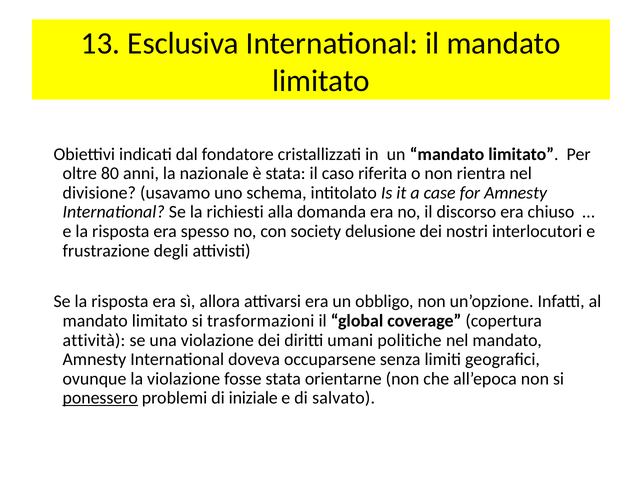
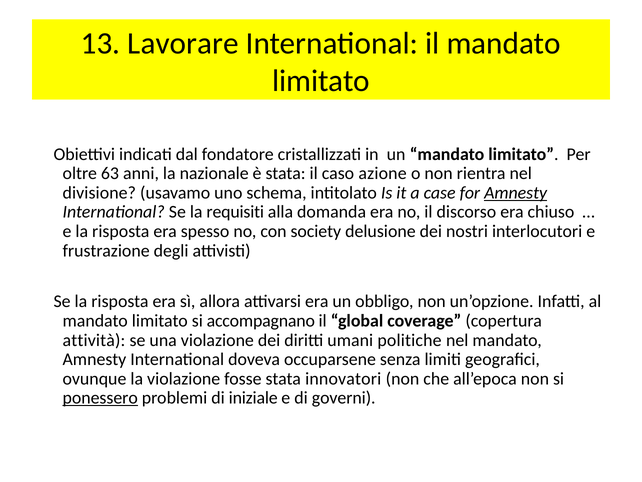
Esclusiva: Esclusiva -> Lavorare
80: 80 -> 63
riferita: riferita -> azione
Amnesty at (516, 193) underline: none -> present
richiesti: richiesti -> requisiti
trasformazioni: trasformazioni -> accompagnano
orientarne: orientarne -> innovatori
salvato: salvato -> governi
